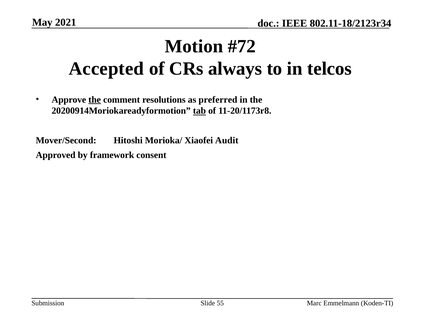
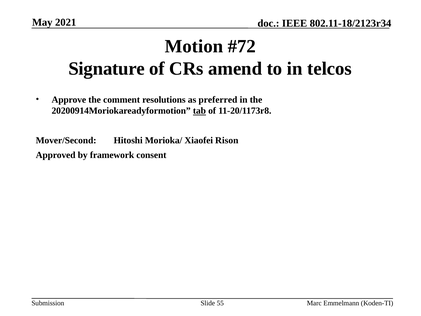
Accepted: Accepted -> Signature
always: always -> amend
the at (95, 100) underline: present -> none
Audit: Audit -> Rison
